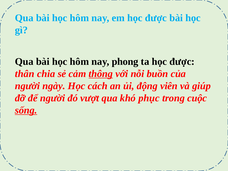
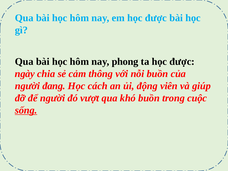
thân: thân -> ngày
thông underline: present -> none
ngày: ngày -> đang
khó phục: phục -> buồn
